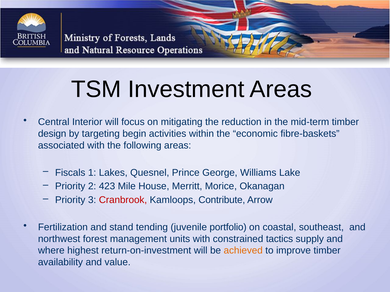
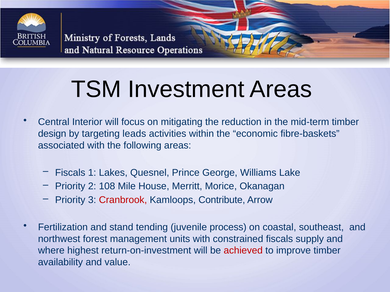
begin: begin -> leads
423: 423 -> 108
portfolio: portfolio -> process
constrained tactics: tactics -> fiscals
achieved colour: orange -> red
